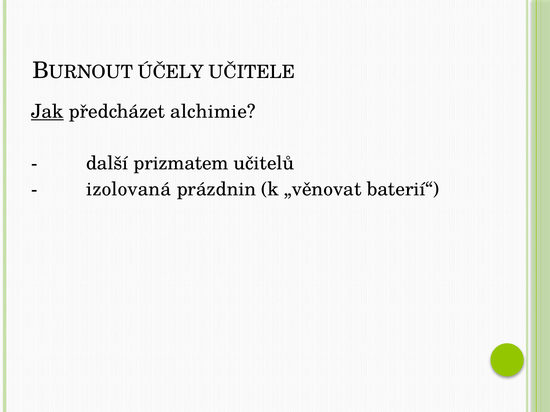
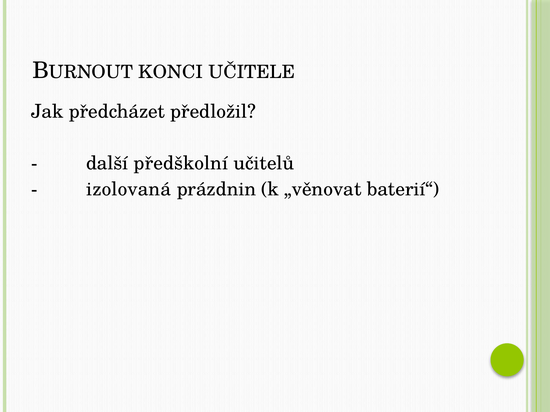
ÚČELY: ÚČELY -> KONCI
Jak underline: present -> none
alchimie: alchimie -> předložil
prizmatem: prizmatem -> předškolní
